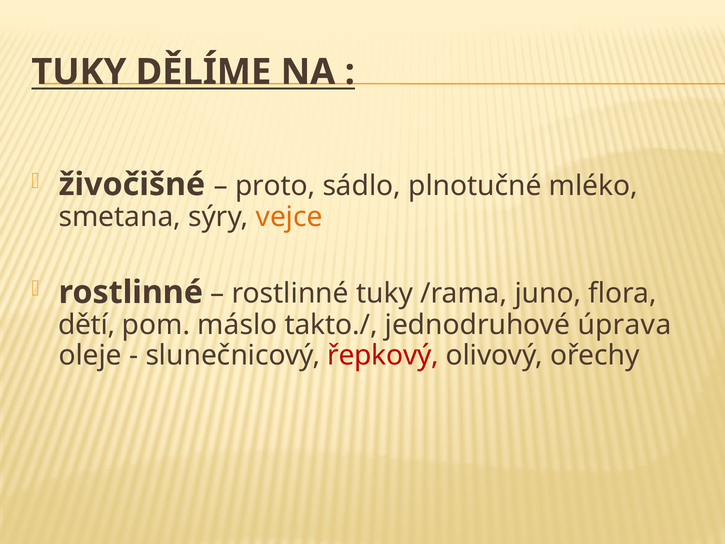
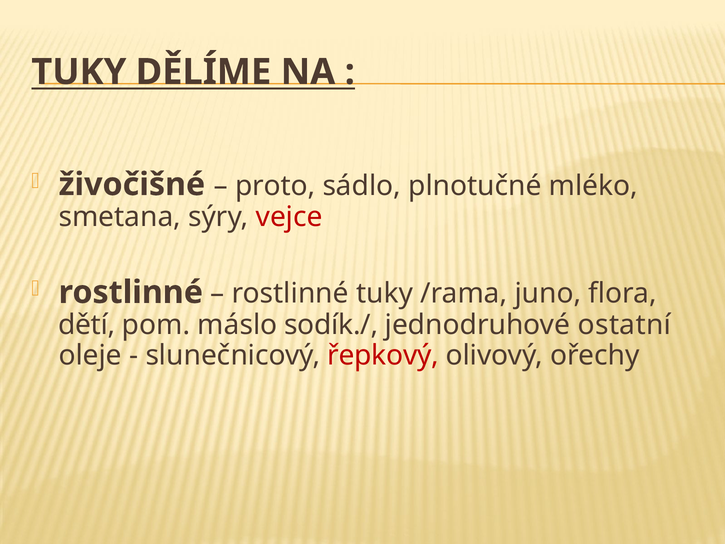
vejce colour: orange -> red
takto./: takto./ -> sodík./
úprava: úprava -> ostatní
